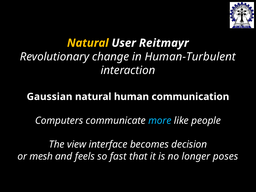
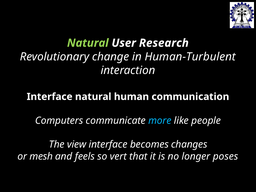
Natural at (88, 43) colour: yellow -> light green
Reitmayr: Reitmayr -> Research
Gaussian at (50, 97): Gaussian -> Interface
decision: decision -> changes
fast: fast -> vert
